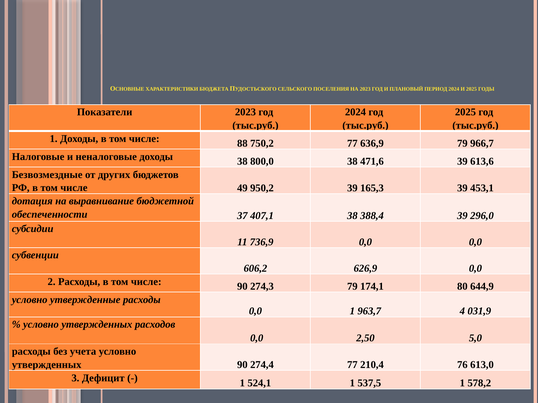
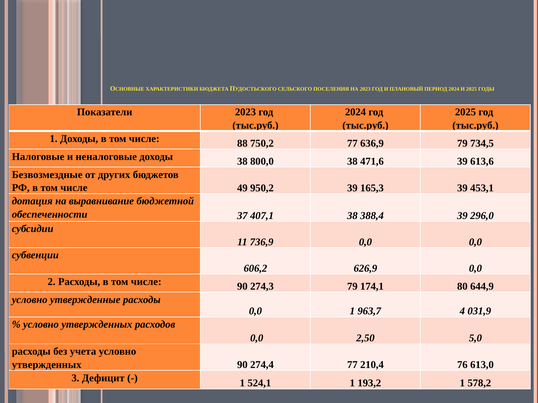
966,7: 966,7 -> 734,5
537,5: 537,5 -> 193,2
